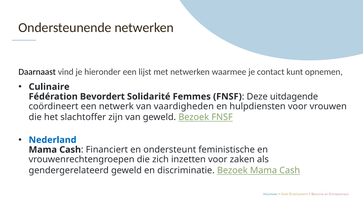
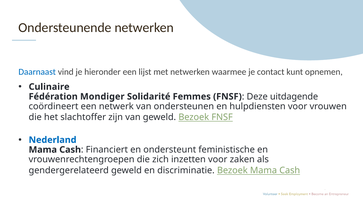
Daarnaast colour: black -> blue
Bevordert: Bevordert -> Mondiger
vaardigheden: vaardigheden -> ondersteunen
